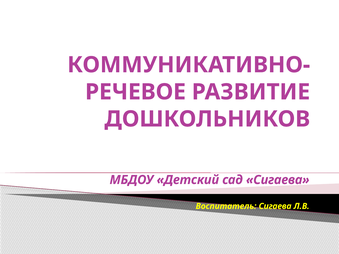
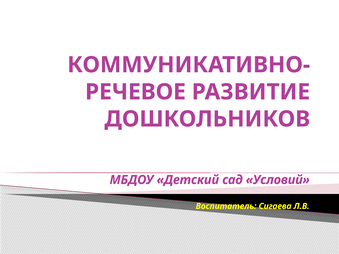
сад Сигаева: Сигаева -> Условий
